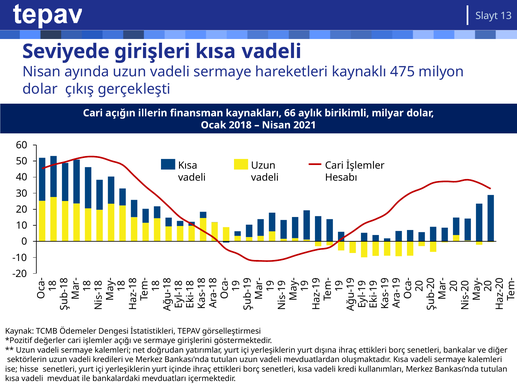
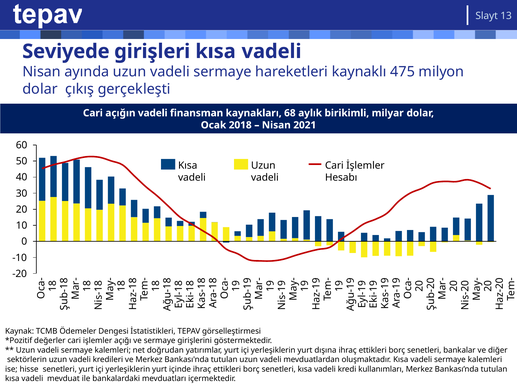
açığın illerin: illerin -> vadeli
66: 66 -> 68
